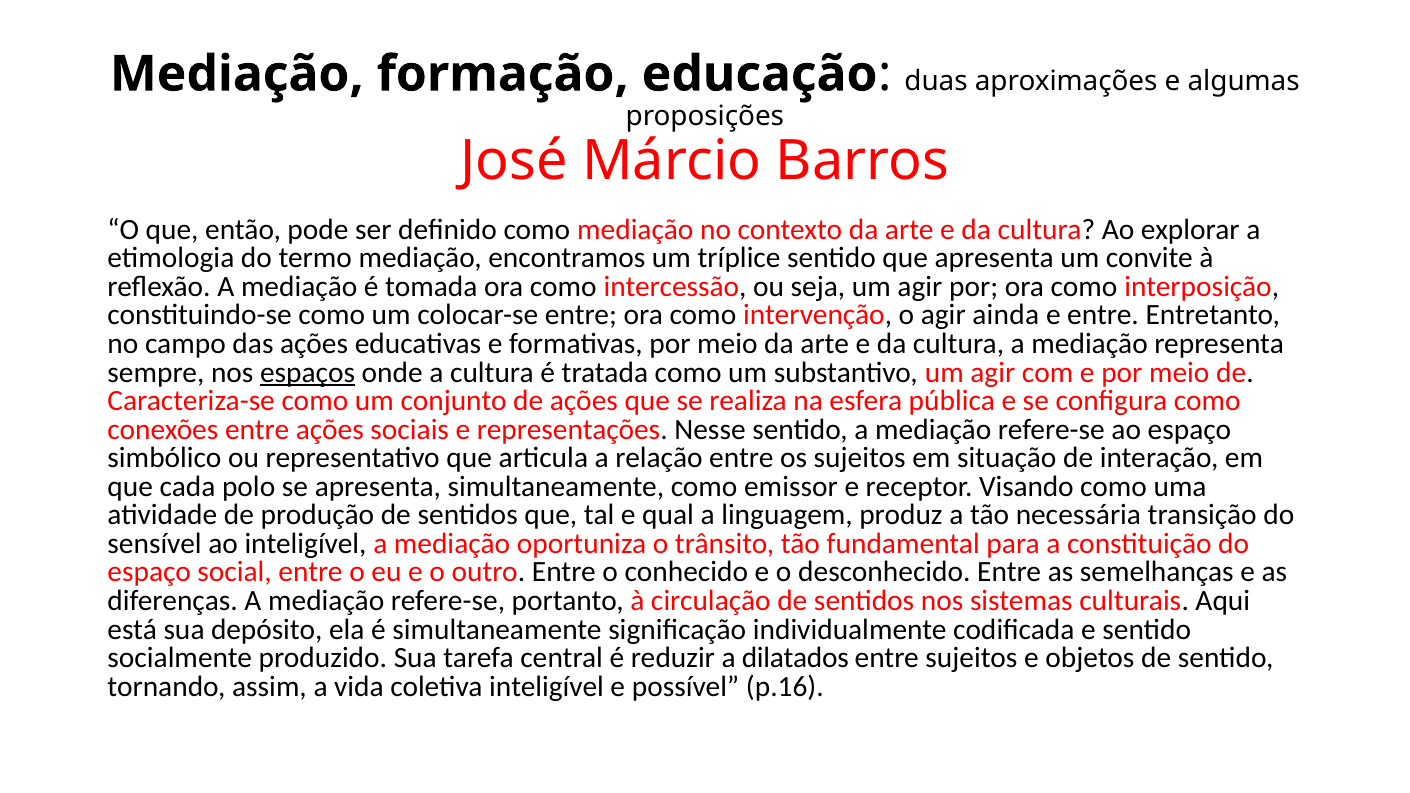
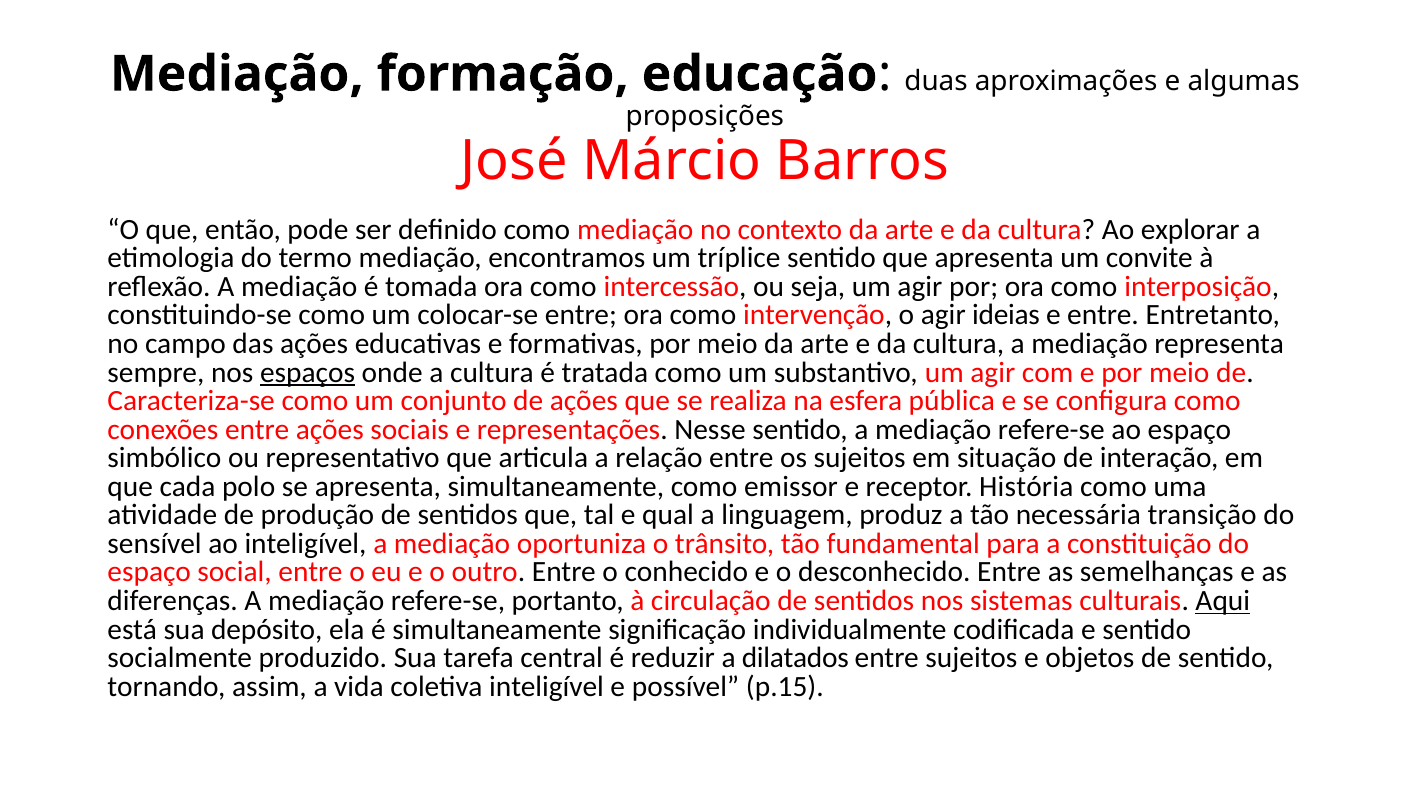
ainda: ainda -> ideias
Visando: Visando -> História
Aqui underline: none -> present
p.16: p.16 -> p.15
